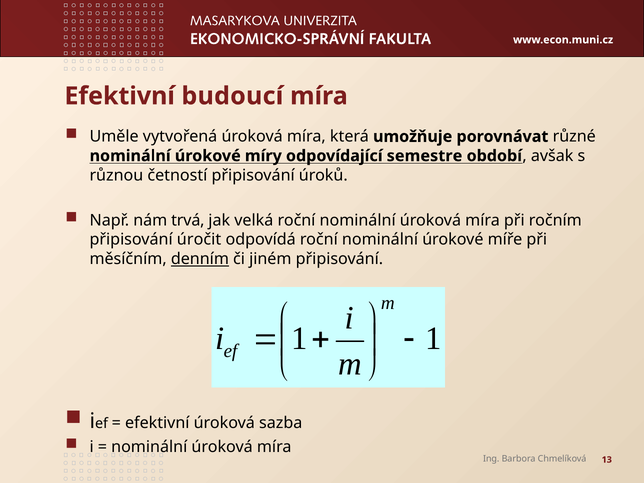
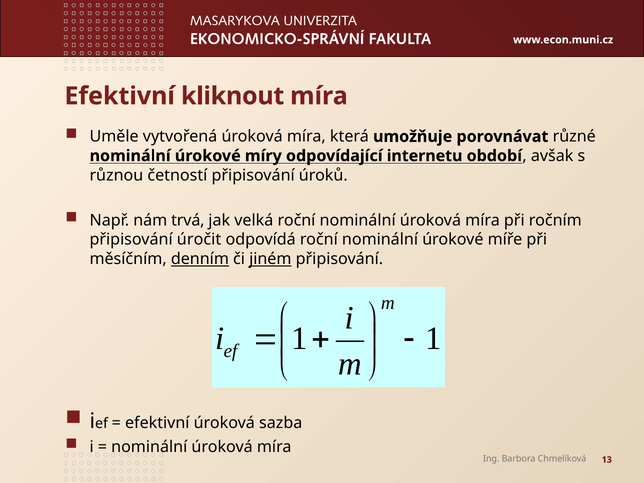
budoucí: budoucí -> kliknout
semestre: semestre -> internetu
jiném underline: none -> present
